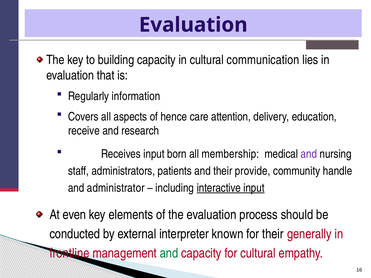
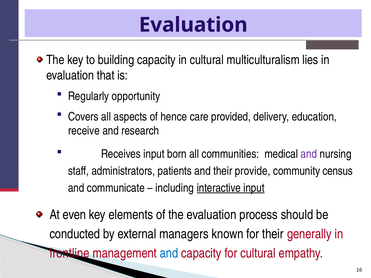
communication: communication -> multiculturalism
information: information -> opportunity
attention: attention -> provided
membership: membership -> communities
handle: handle -> census
administrator: administrator -> communicate
interpreter: interpreter -> managers
and at (169, 253) colour: green -> blue
